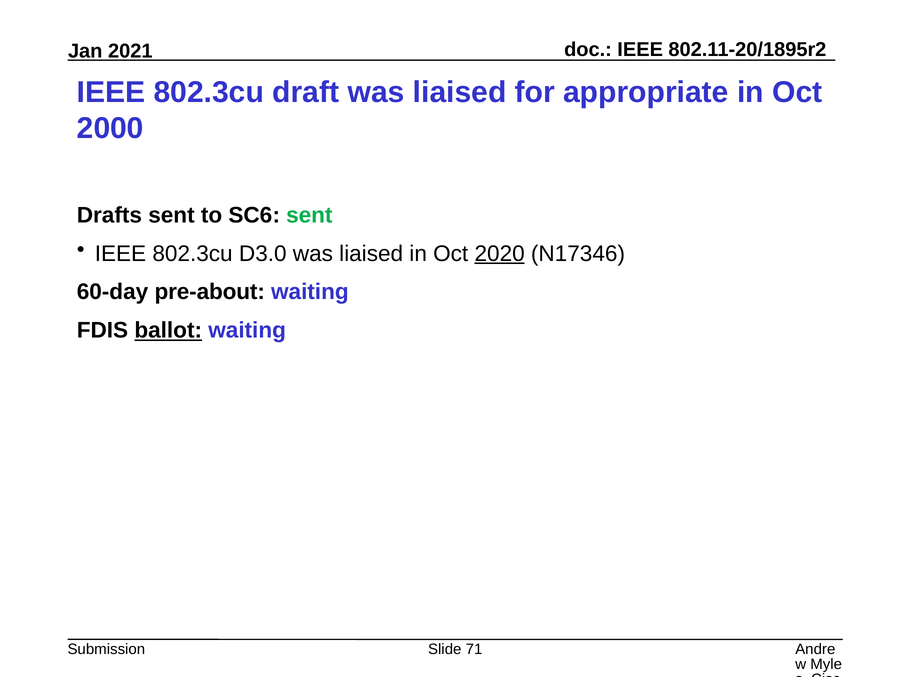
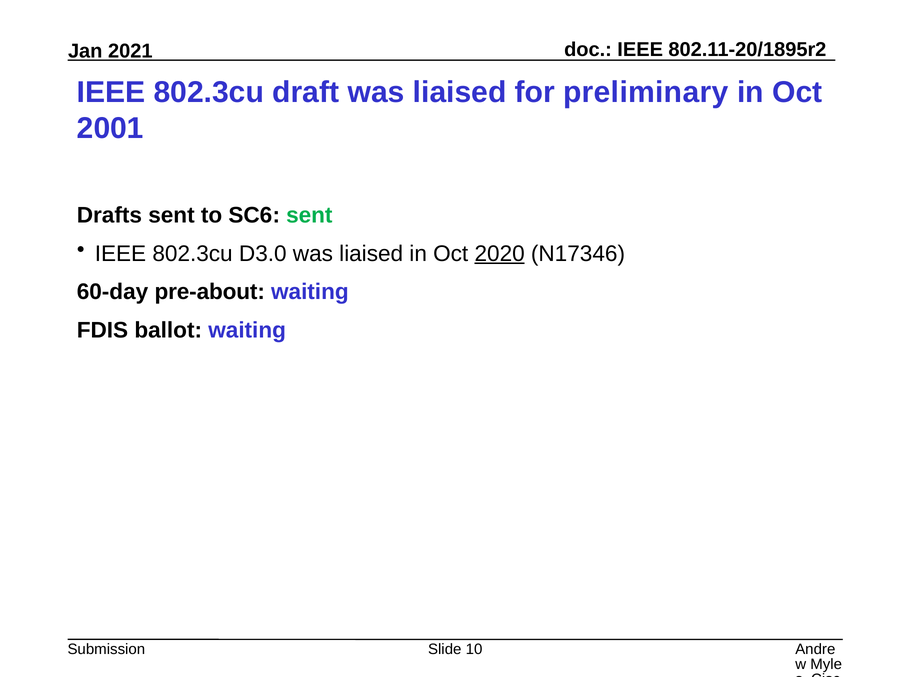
appropriate: appropriate -> preliminary
2000: 2000 -> 2001
ballot underline: present -> none
71: 71 -> 10
